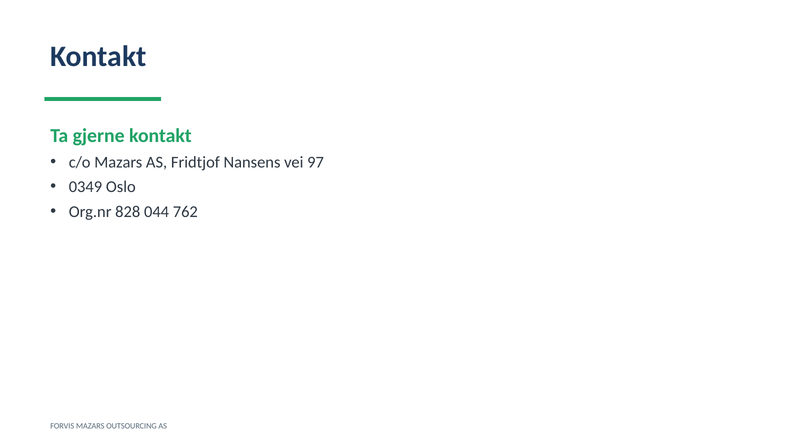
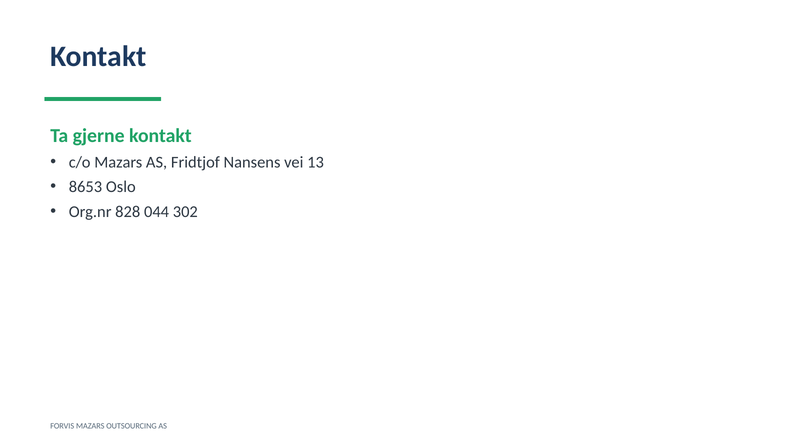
97: 97 -> 13
0349: 0349 -> 8653
762: 762 -> 302
